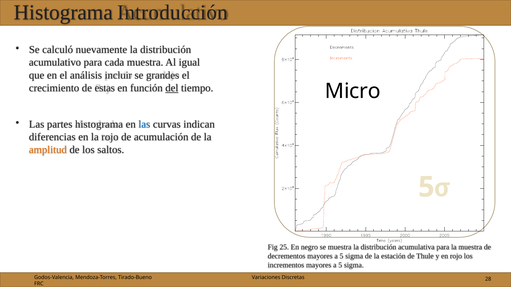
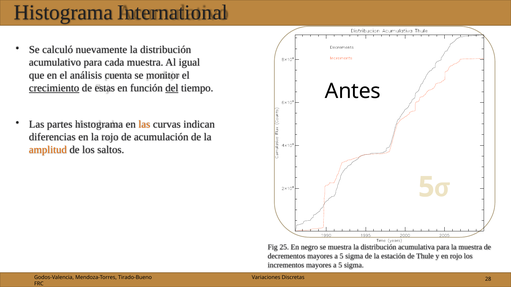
Introducción: Introducción -> International
incluir: incluir -> cuenta
grandes: grandes -> monitor
crecimiento underline: none -> present
Micro: Micro -> Antes
las at (144, 124) colour: blue -> orange
